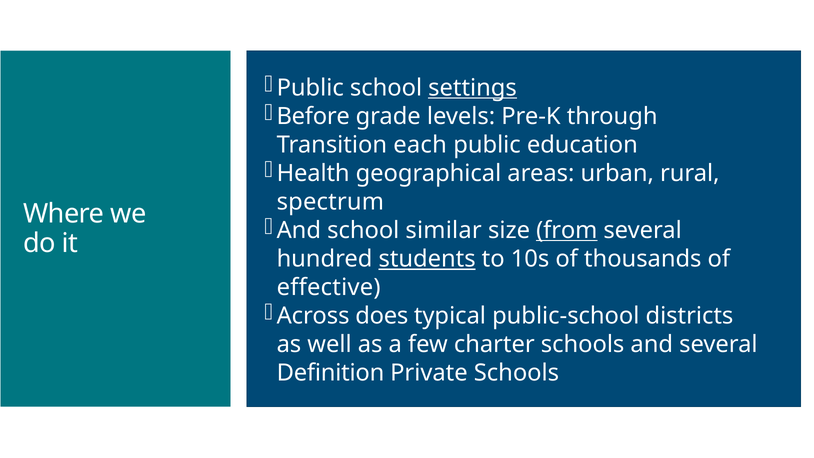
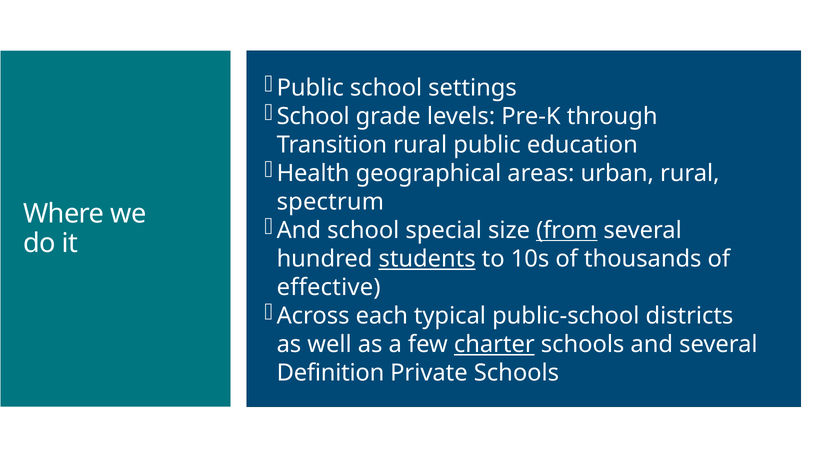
settings underline: present -> none
Before at (313, 116): Before -> School
Transition each: each -> rural
similar: similar -> special
does: does -> each
charter underline: none -> present
